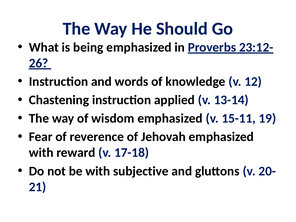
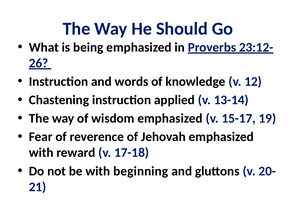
15-11: 15-11 -> 15-17
subjective: subjective -> beginning
